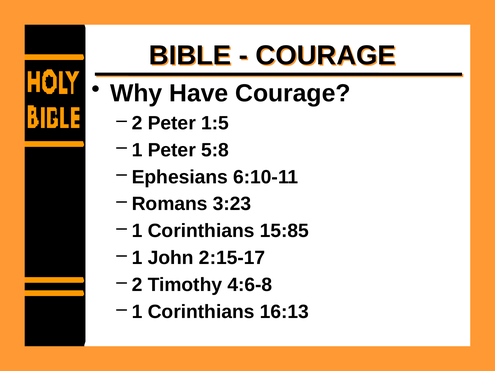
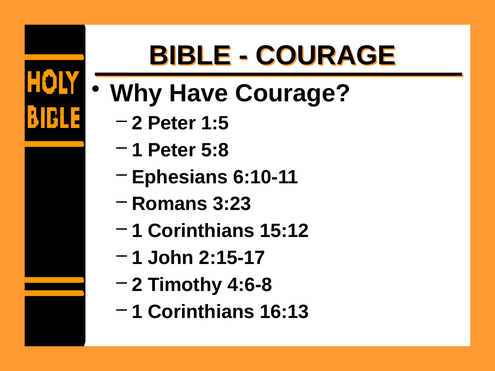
15:85: 15:85 -> 15:12
